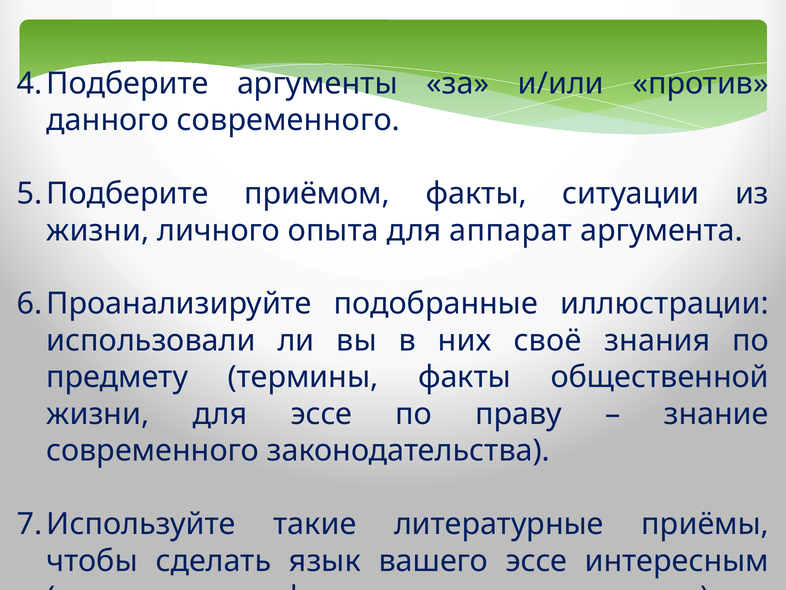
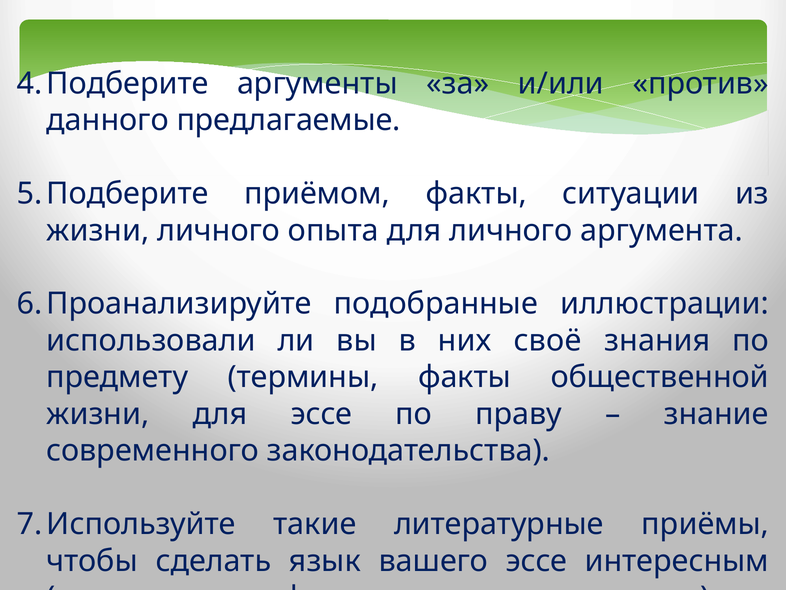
данного современного: современного -> предлагаемые
для аппарат: аппарат -> личного
